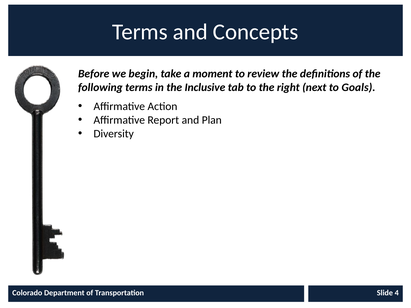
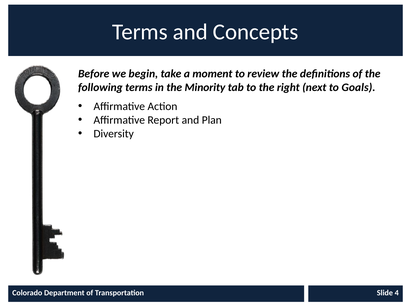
Inclusive: Inclusive -> Minority
